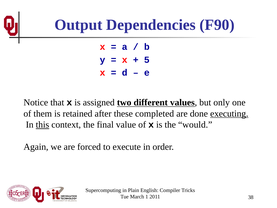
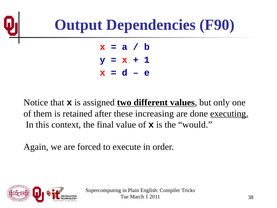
5 at (147, 60): 5 -> 1
completed: completed -> increasing
this underline: present -> none
